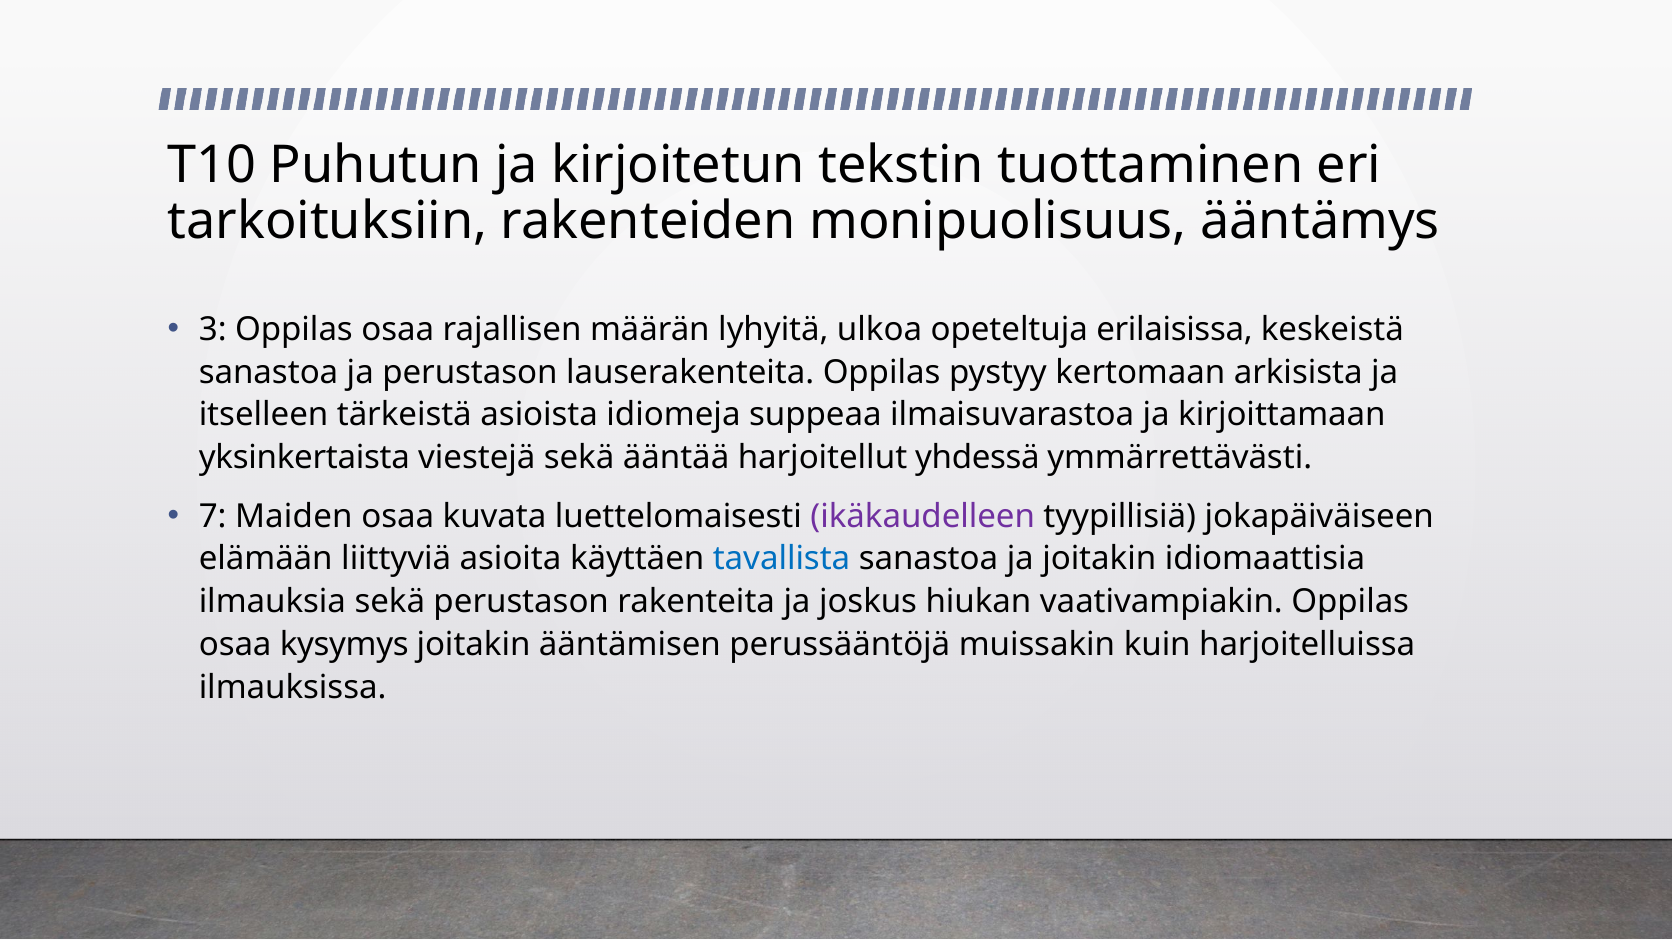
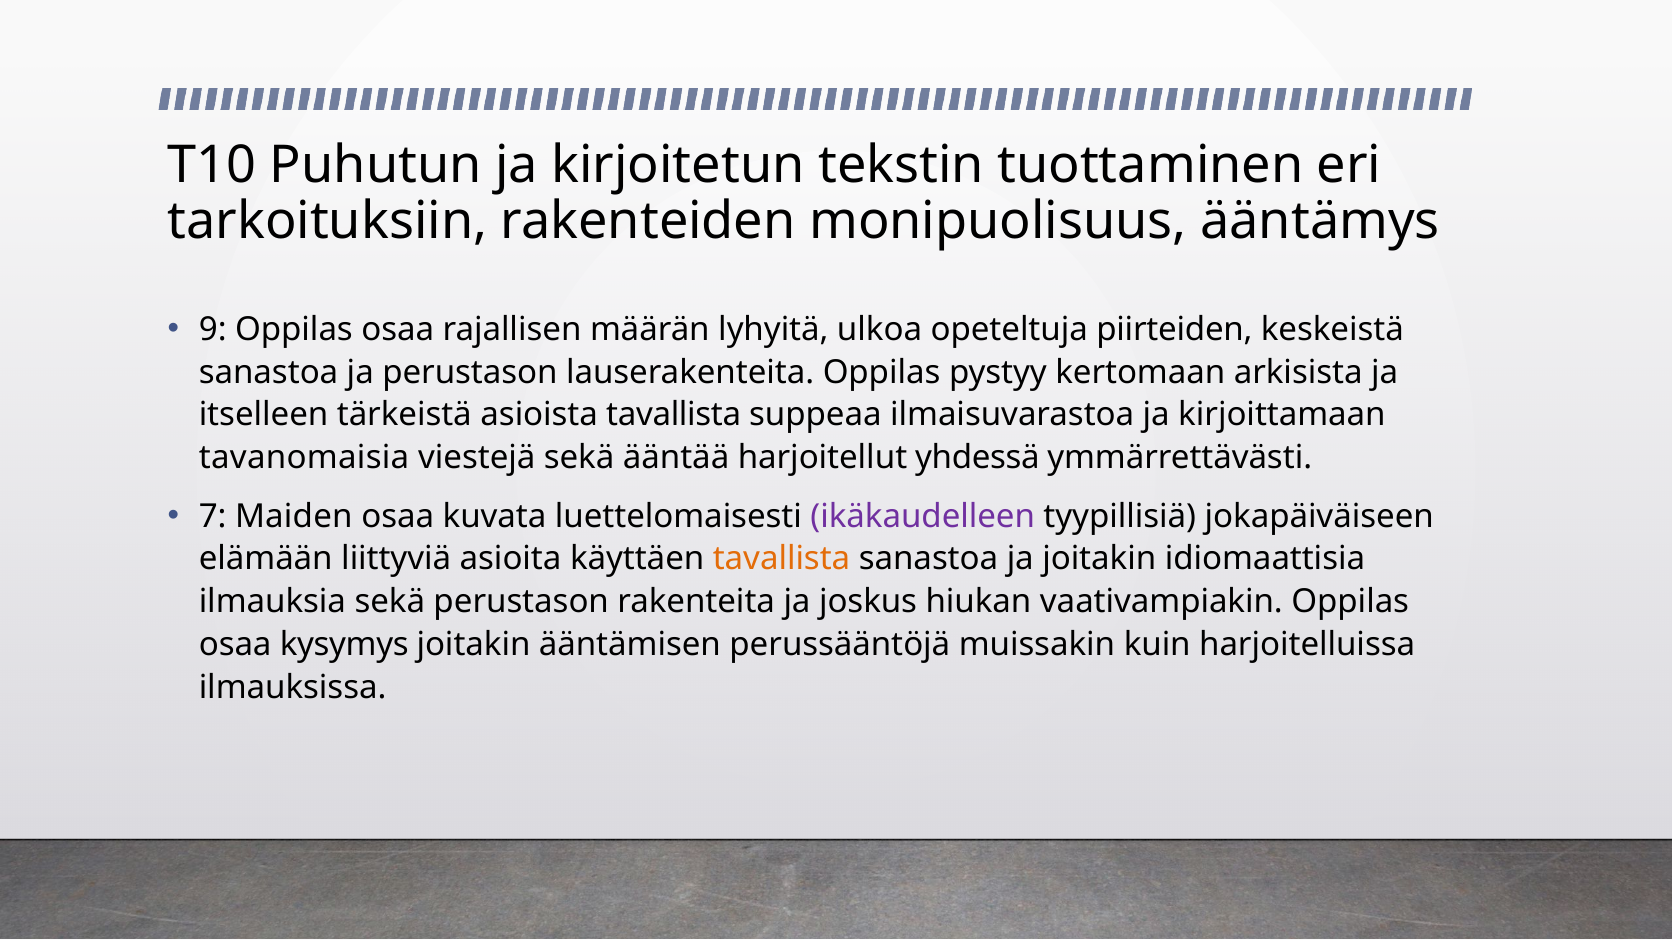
3: 3 -> 9
erilaisissa: erilaisissa -> piirteiden
asioista idiomeja: idiomeja -> tavallista
yksinkertaista: yksinkertaista -> tavanomaisia
tavallista at (782, 559) colour: blue -> orange
